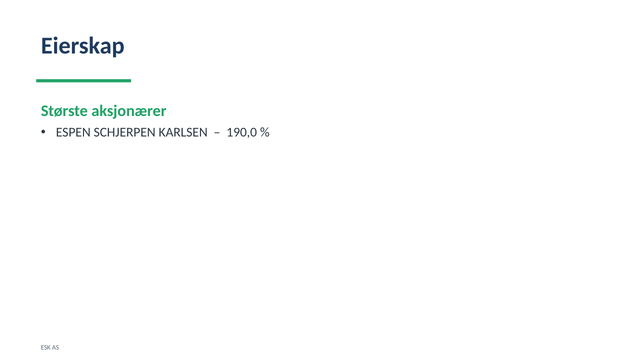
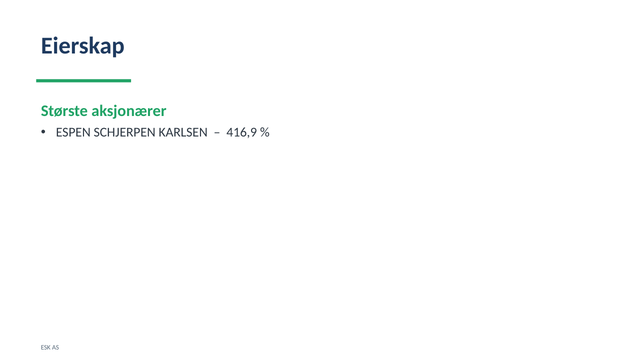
190,0: 190,0 -> 416,9
